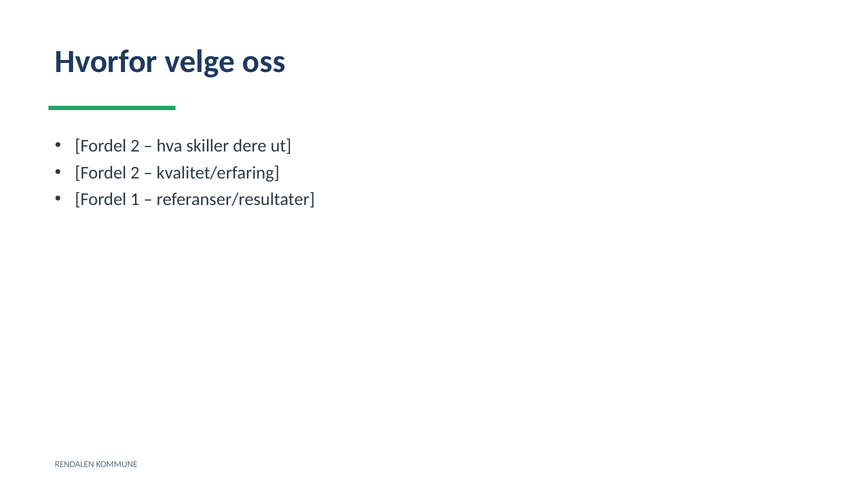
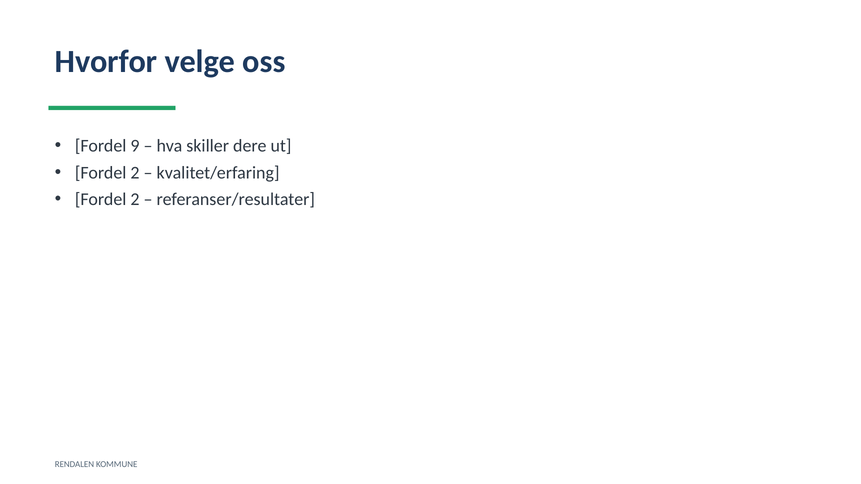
2 at (135, 146): 2 -> 9
1 at (135, 200): 1 -> 2
